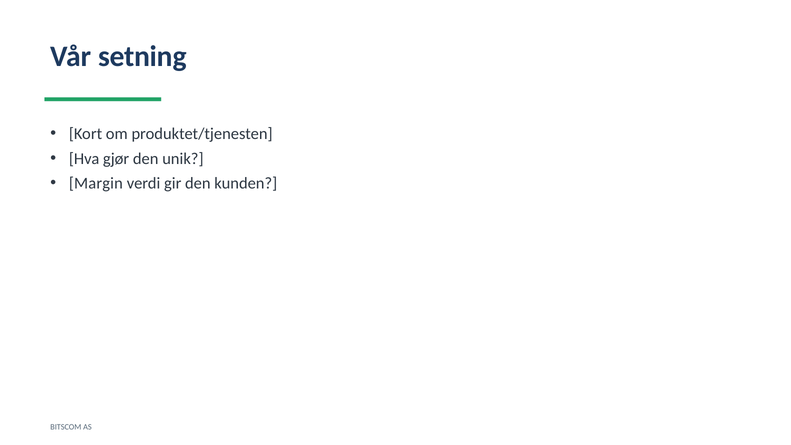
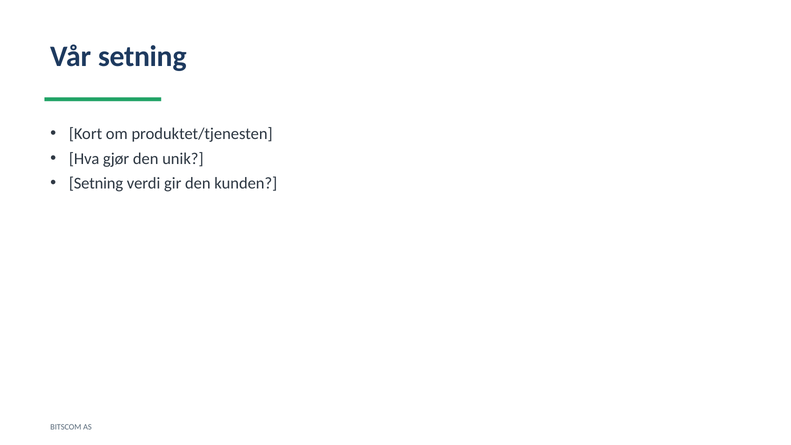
Margin at (96, 183): Margin -> Setning
